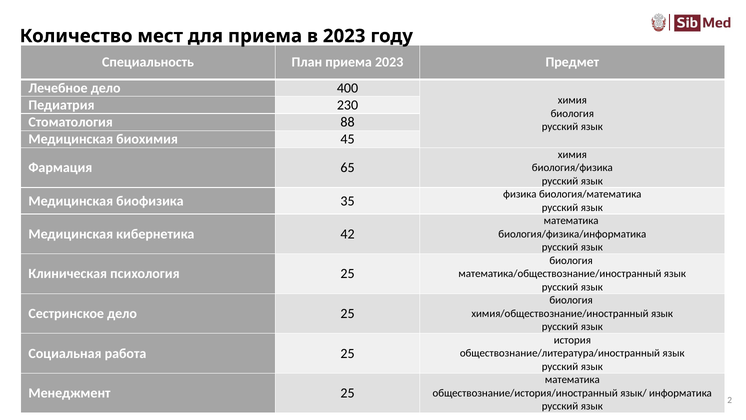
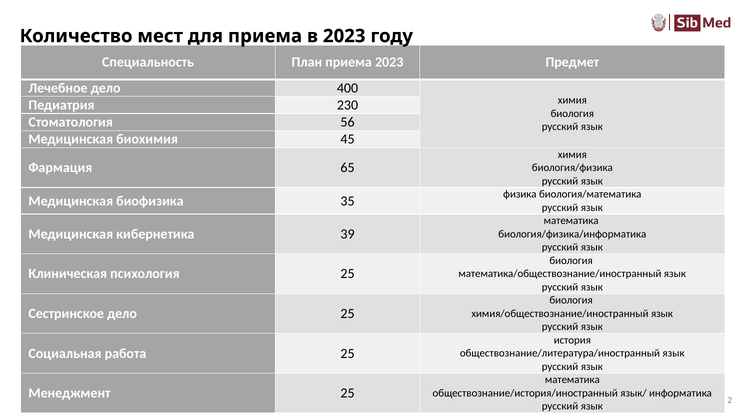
88: 88 -> 56
42: 42 -> 39
